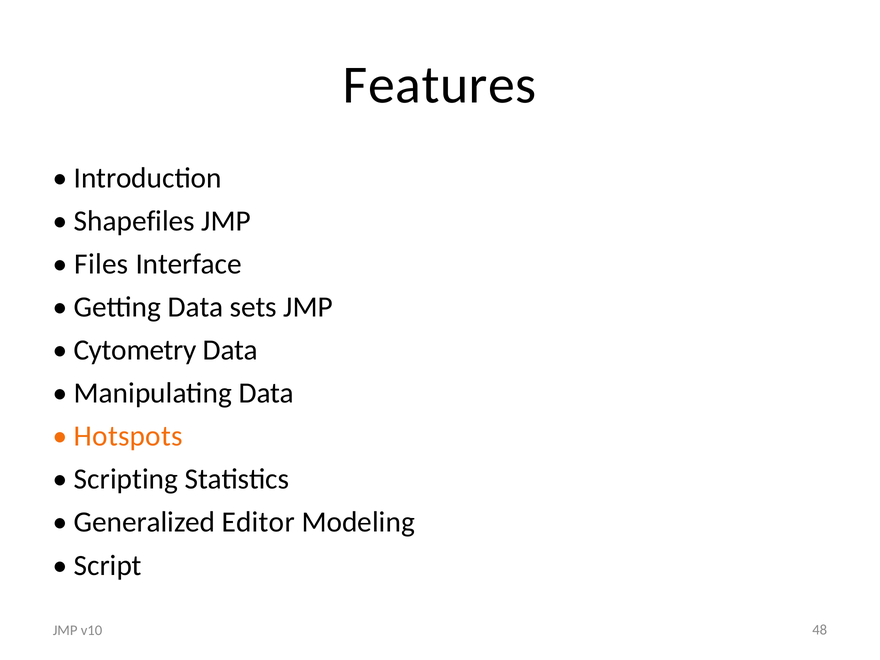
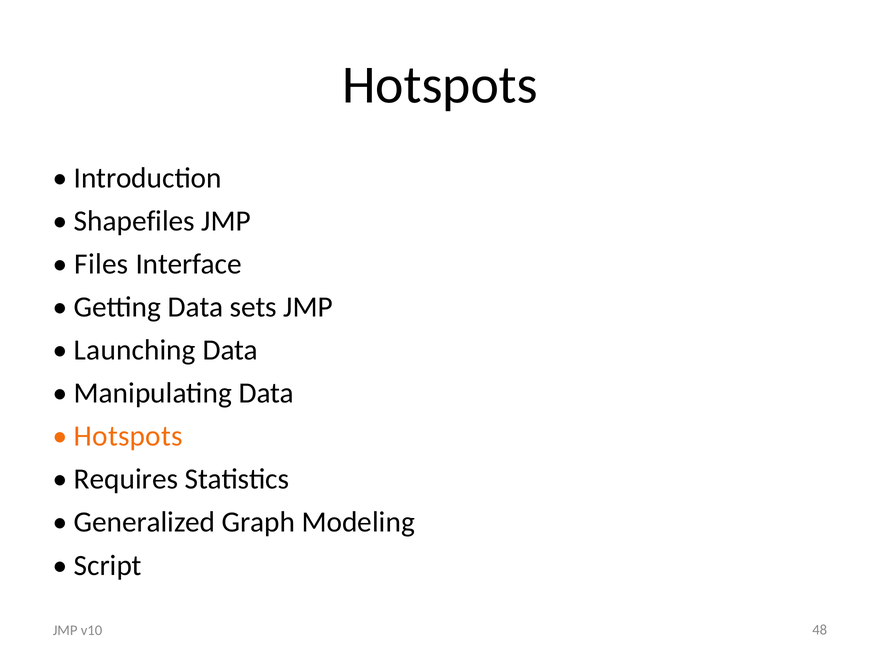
Features at (440, 85): Features -> Hotspots
Cytometry: Cytometry -> Launching
Scripting: Scripting -> Requires
Editor: Editor -> Graph
